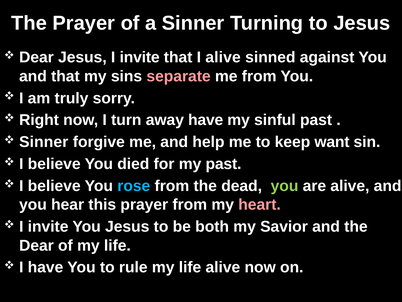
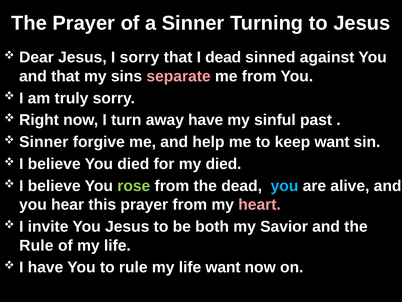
Jesus I invite: invite -> sorry
I alive: alive -> dead
my past: past -> died
rose colour: light blue -> light green
you at (285, 186) colour: light green -> light blue
Dear at (36, 245): Dear -> Rule
life alive: alive -> want
